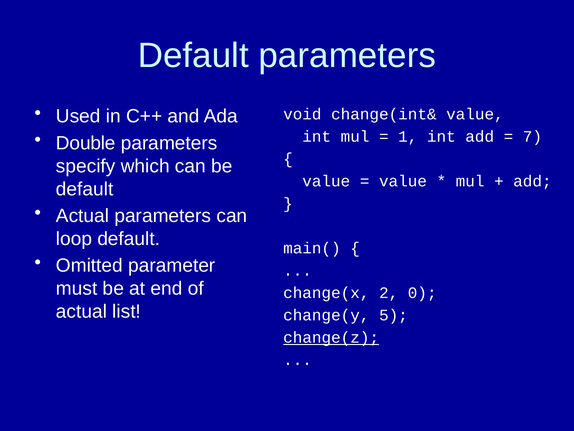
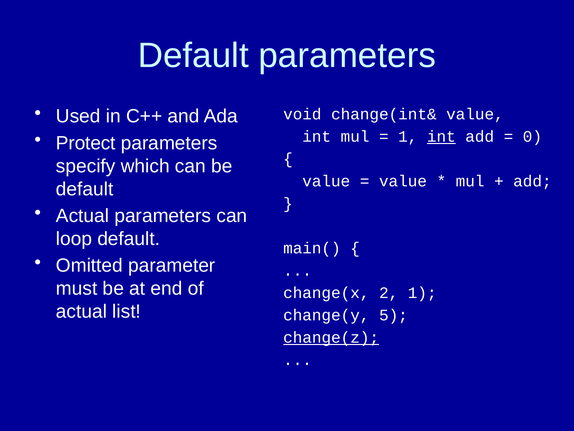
int at (441, 136) underline: none -> present
7: 7 -> 0
Double: Double -> Protect
2 0: 0 -> 1
